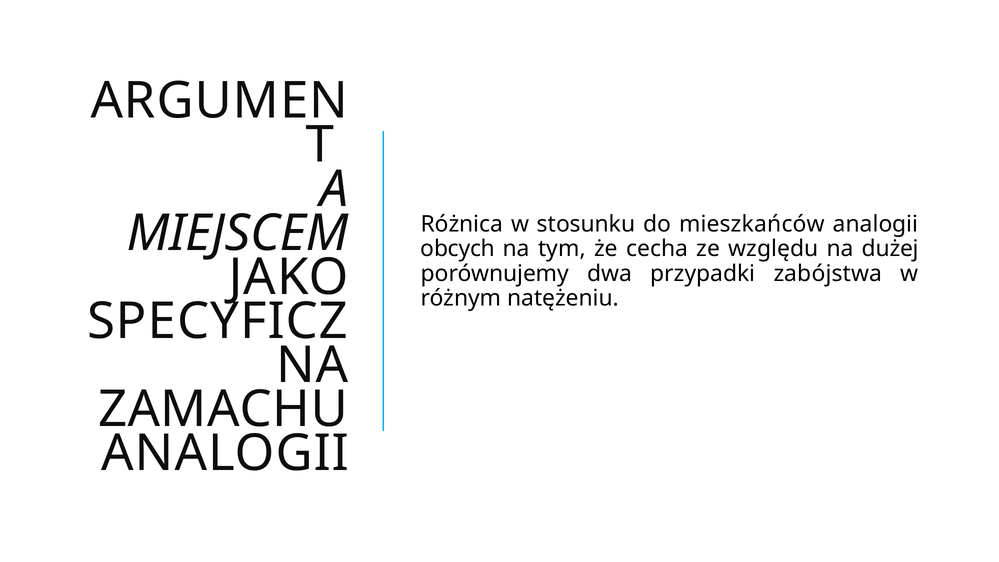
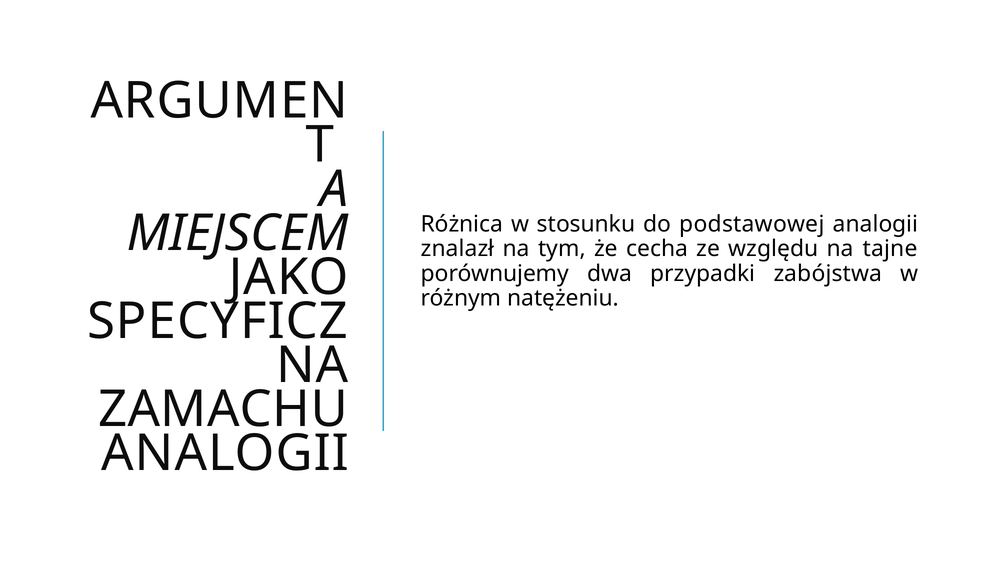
mieszkańców: mieszkańców -> podstawowej
obcych: obcych -> znalazł
dużej: dużej -> tajne
